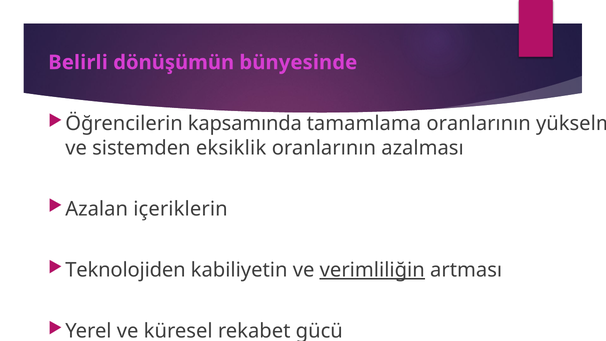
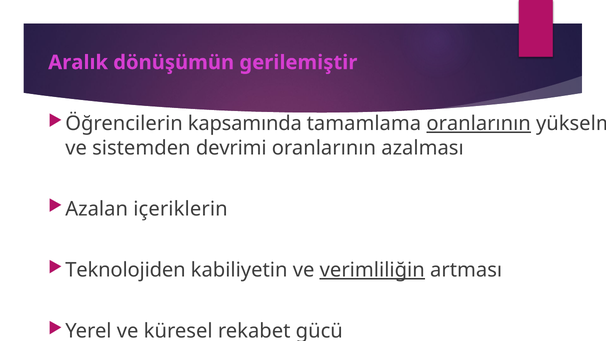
Belirli: Belirli -> Aralık
bünyesinde: bünyesinde -> gerilemiştir
oranlarının at (479, 124) underline: none -> present
eksiklik: eksiklik -> devrimi
